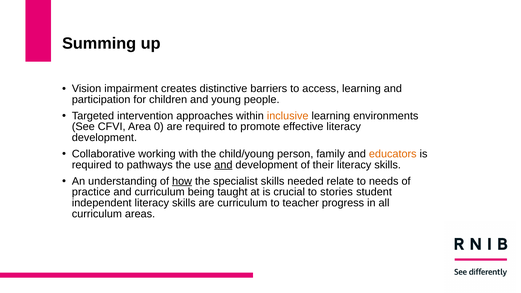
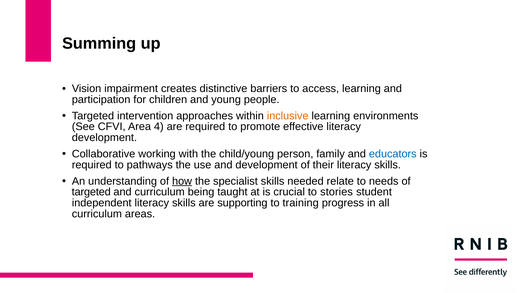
0: 0 -> 4
educators colour: orange -> blue
and at (223, 165) underline: present -> none
practice at (91, 192): practice -> targeted
are curriculum: curriculum -> supporting
teacher: teacher -> training
